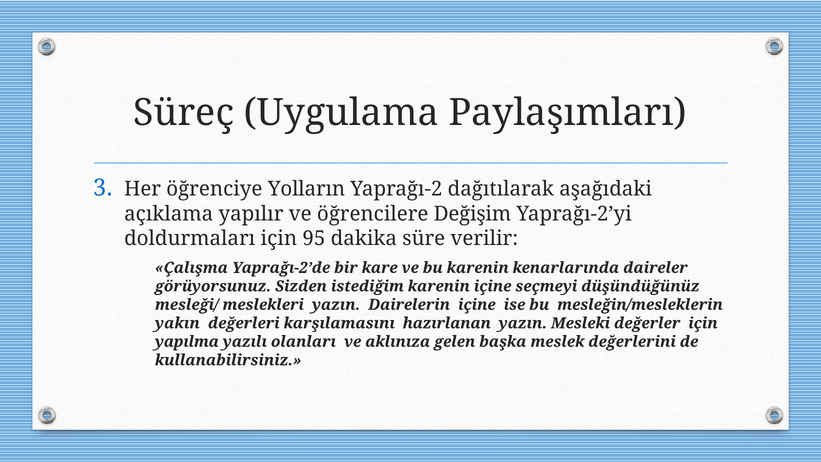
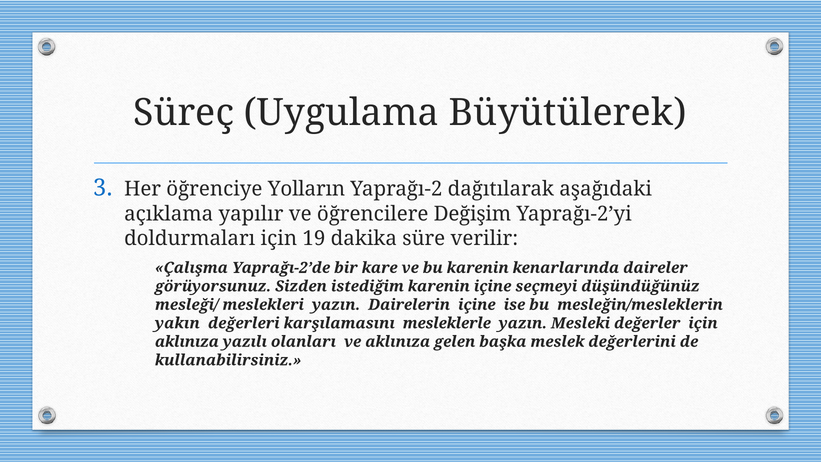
Paylaşımları: Paylaşımları -> Büyütülerek
95: 95 -> 19
hazırlanan: hazırlanan -> mesleklerle
yapılma at (187, 342): yapılma -> aklınıza
